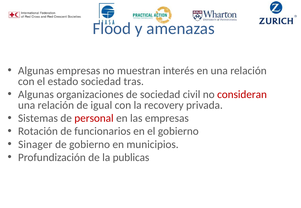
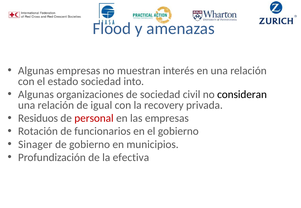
tras: tras -> into
consideran colour: red -> black
Sistemas: Sistemas -> Residuos
publicas: publicas -> efectiva
